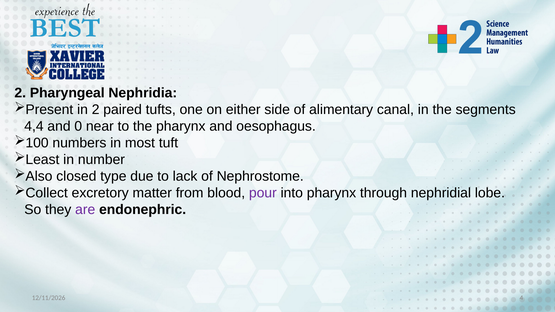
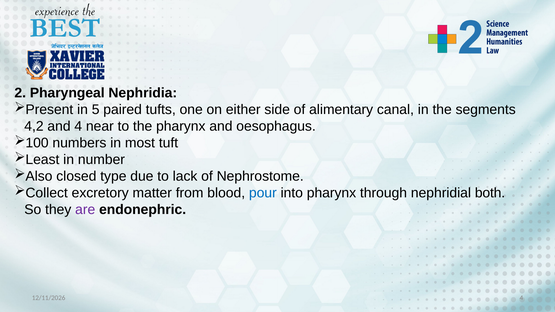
in 2: 2 -> 5
4,4: 4,4 -> 4,2
and 0: 0 -> 4
pour colour: purple -> blue
lobe: lobe -> both
